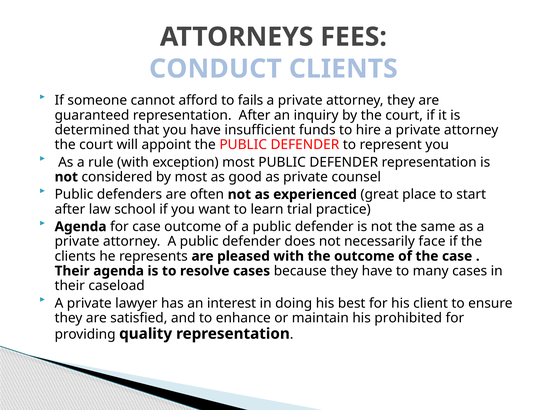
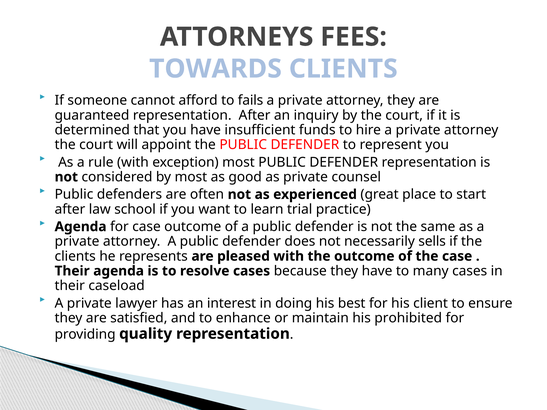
CONDUCT: CONDUCT -> TOWARDS
face: face -> sells
